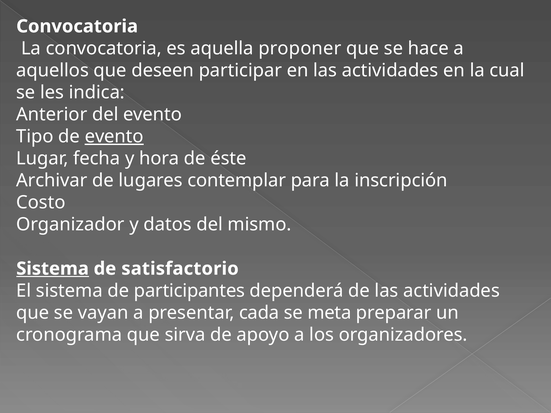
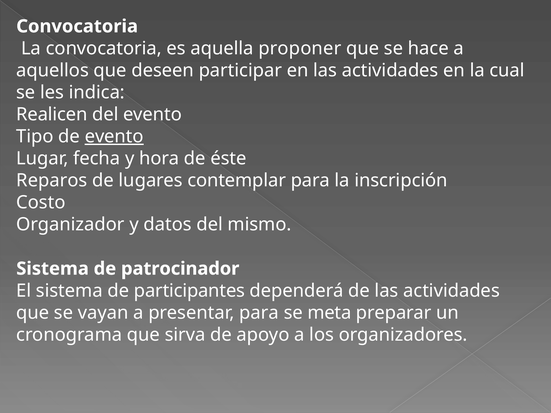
Anterior: Anterior -> Realicen
Archivar: Archivar -> Reparos
Sistema at (53, 269) underline: present -> none
satisfactorio: satisfactorio -> patrocinador
presentar cada: cada -> para
